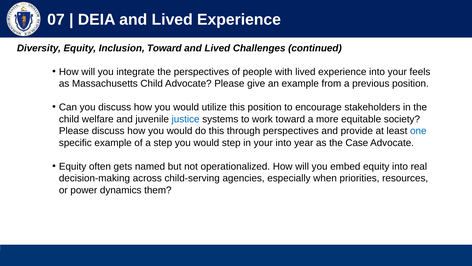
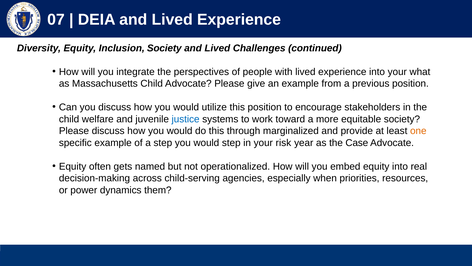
Inclusion Toward: Toward -> Society
feels: feels -> what
through perspectives: perspectives -> marginalized
one colour: blue -> orange
your into: into -> risk
